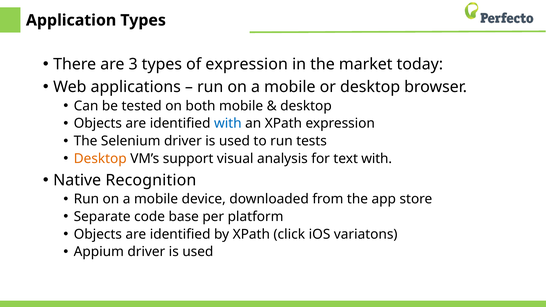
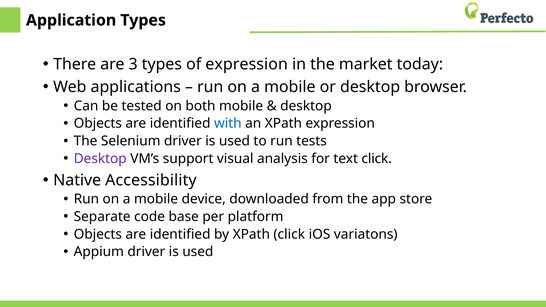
Desktop at (100, 159) colour: orange -> purple
text with: with -> click
Recognition: Recognition -> Accessibility
